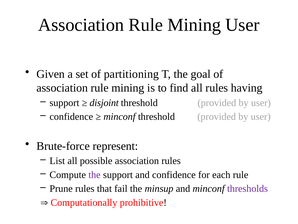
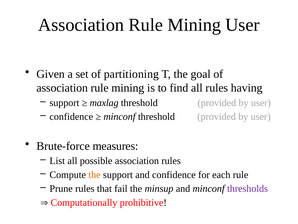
disjoint: disjoint -> maxlag
represent: represent -> measures
the at (94, 174) colour: purple -> orange
